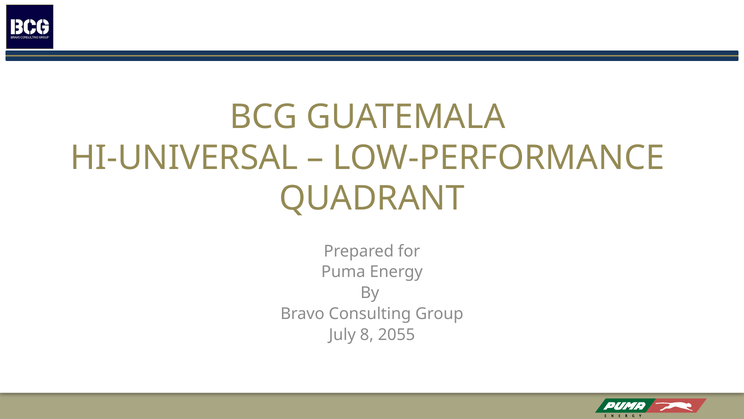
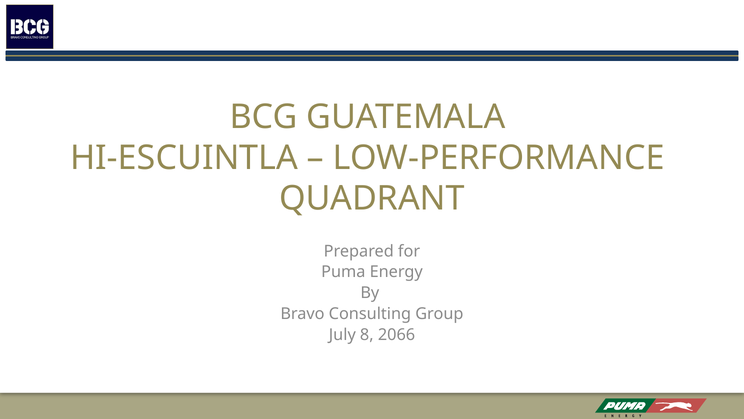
HI-UNIVERSAL: HI-UNIVERSAL -> HI-ESCUINTLA
2055: 2055 -> 2066
